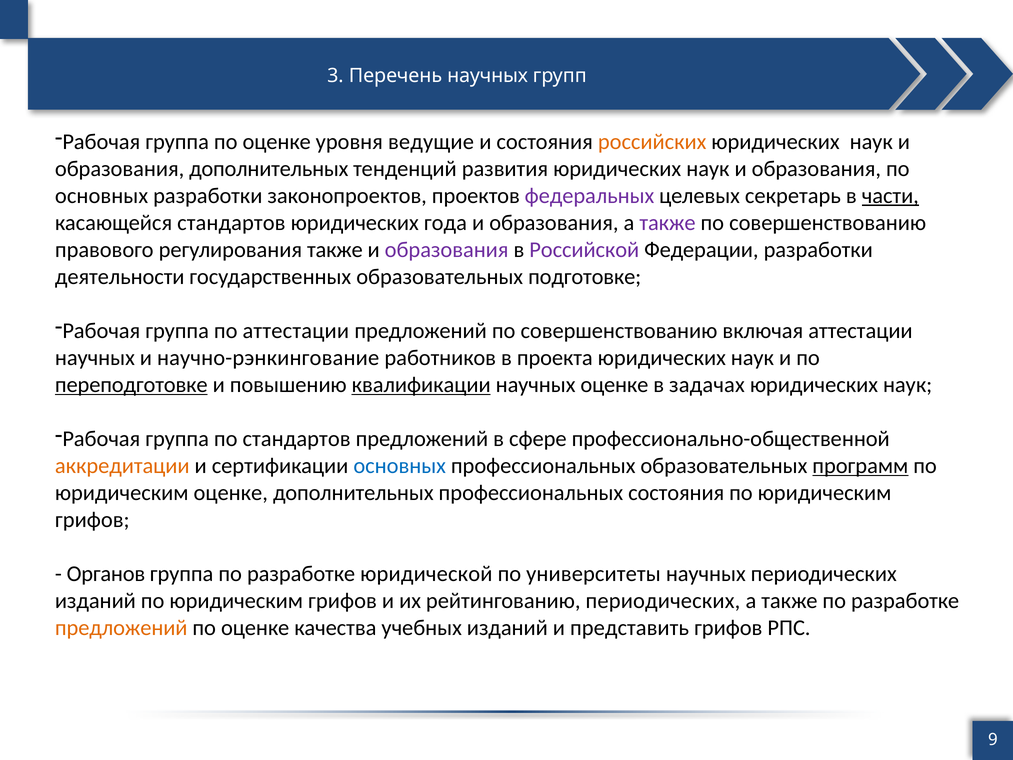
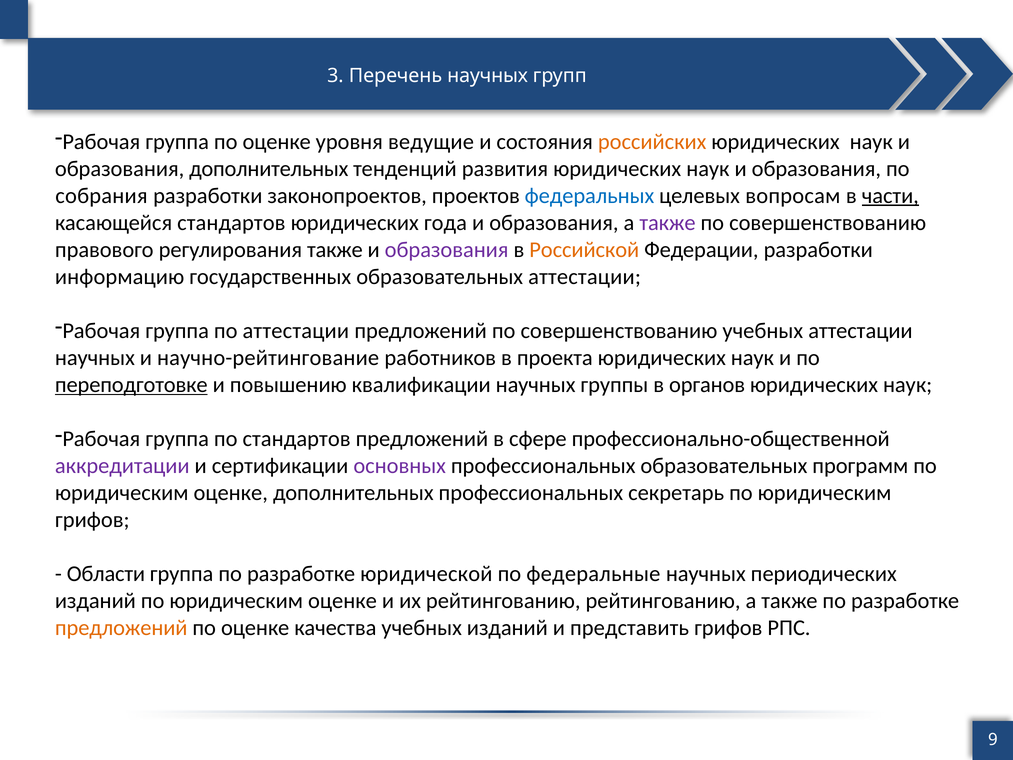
основных at (102, 196): основных -> собрания
федеральных colour: purple -> blue
секретарь: секретарь -> вопросам
Российской colour: purple -> orange
деятельности: деятельности -> информацию
образовательных подготовке: подготовке -> аттестации
совершенствованию включая: включая -> учебных
научно-рэнкингование: научно-рэнкингование -> научно-рейтингование
квалификации underline: present -> none
научных оценке: оценке -> группы
задачах: задачах -> органов
аккредитации colour: orange -> purple
основных at (400, 466) colour: blue -> purple
программ underline: present -> none
профессиональных состояния: состояния -> секретарь
Органов: Органов -> Области
университеты: университеты -> федеральные
изданий по юридическим грифов: грифов -> оценке
рейтингованию периодических: периодических -> рейтингованию
